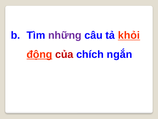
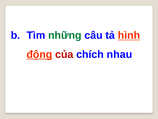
những colour: purple -> green
khỏi: khỏi -> hình
ngắn: ngắn -> nhau
